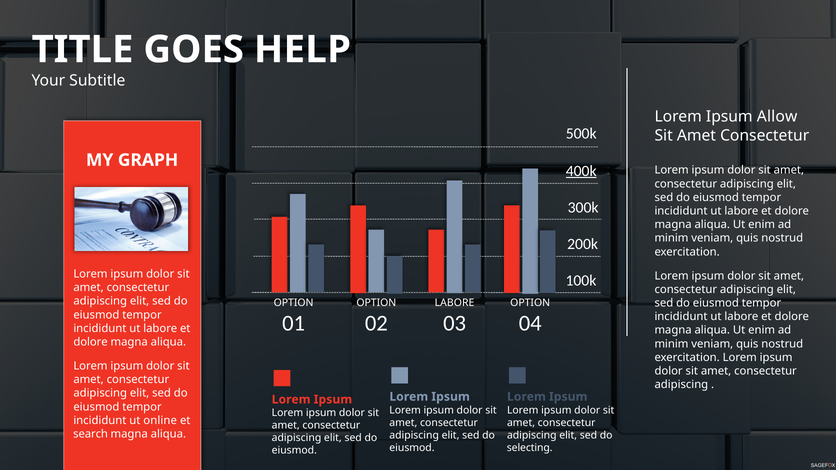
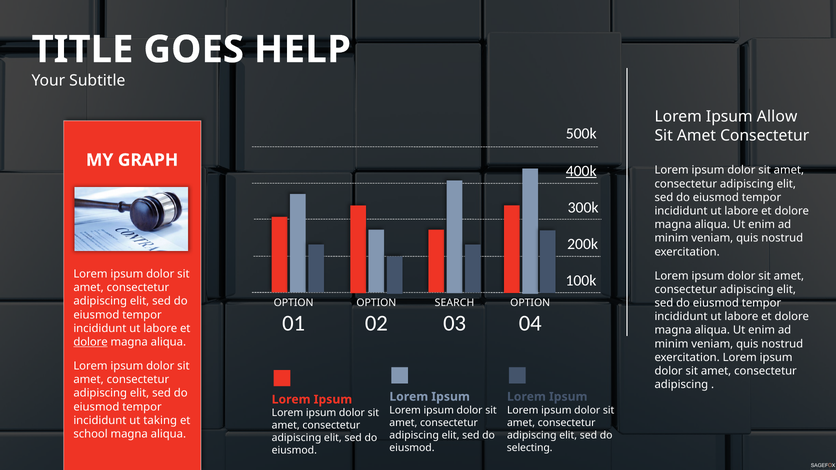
LABORE at (455, 303): LABORE -> SEARCH
dolore at (91, 342) underline: none -> present
online: online -> taking
search: search -> school
